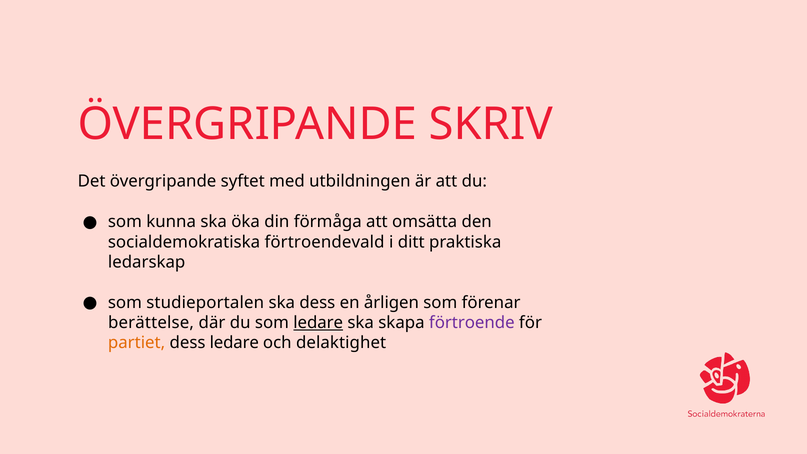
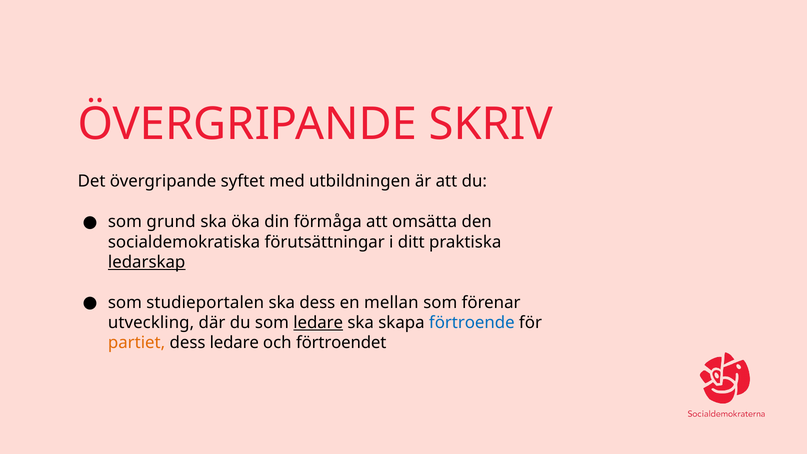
kunna: kunna -> grund
förtroendevald: förtroendevald -> förutsättningar
ledarskap underline: none -> present
årligen: årligen -> mellan
berättelse: berättelse -> utveckling
förtroende colour: purple -> blue
delaktighet: delaktighet -> förtroendet
